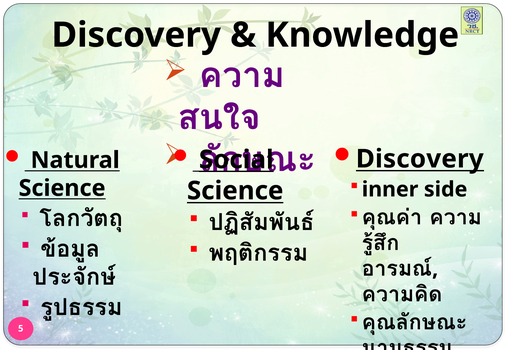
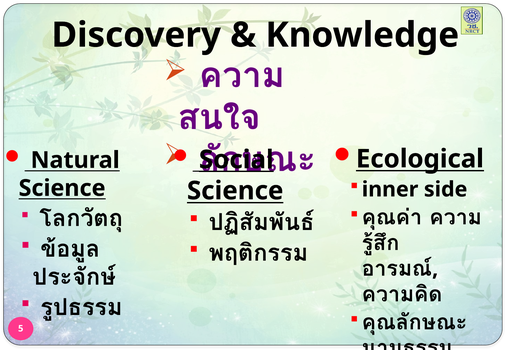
Discovery at (420, 159): Discovery -> Ecological
